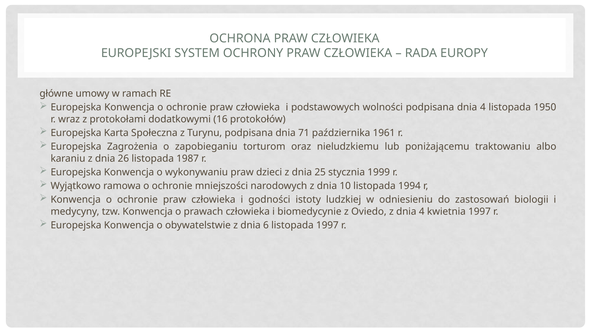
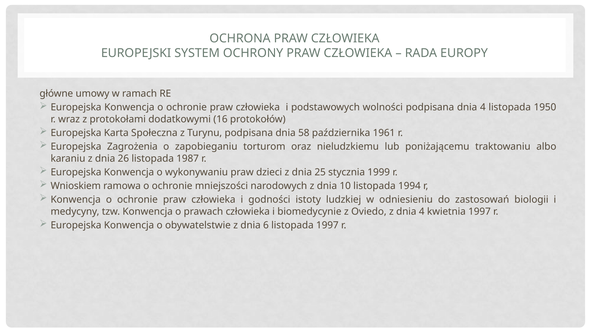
71: 71 -> 58
Wyjątkowo: Wyjątkowo -> Wnioskiem
